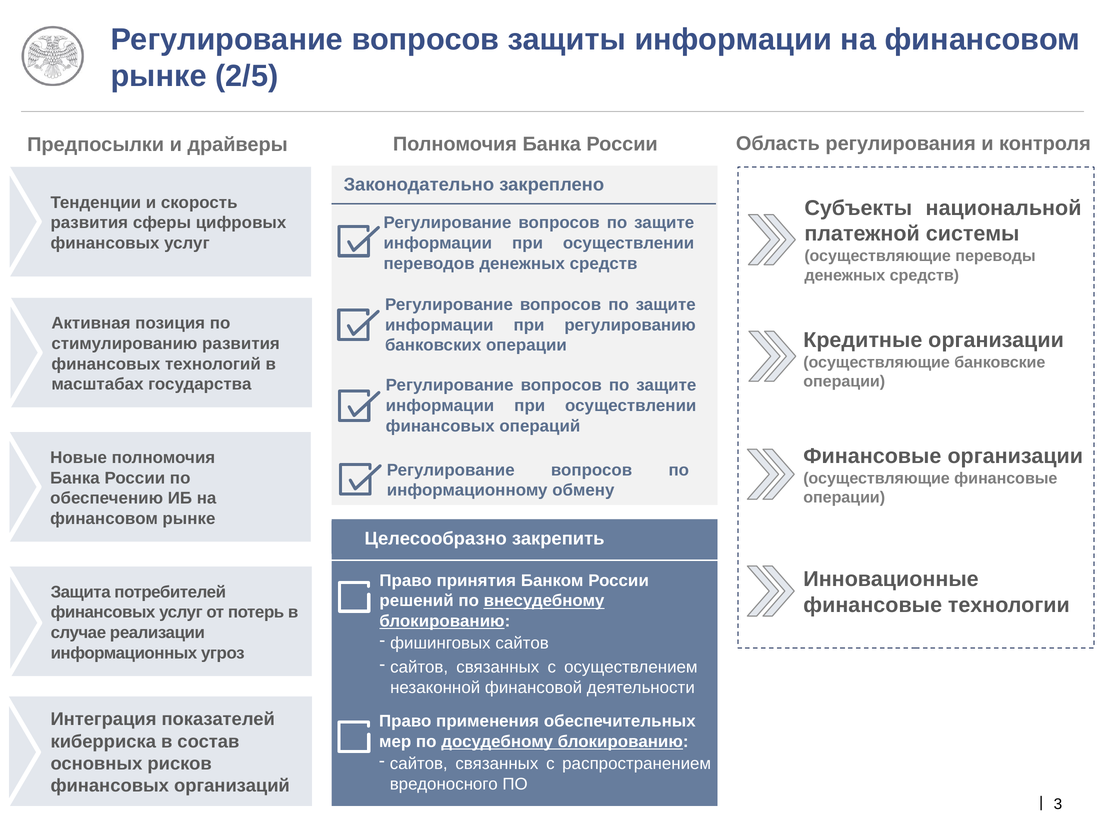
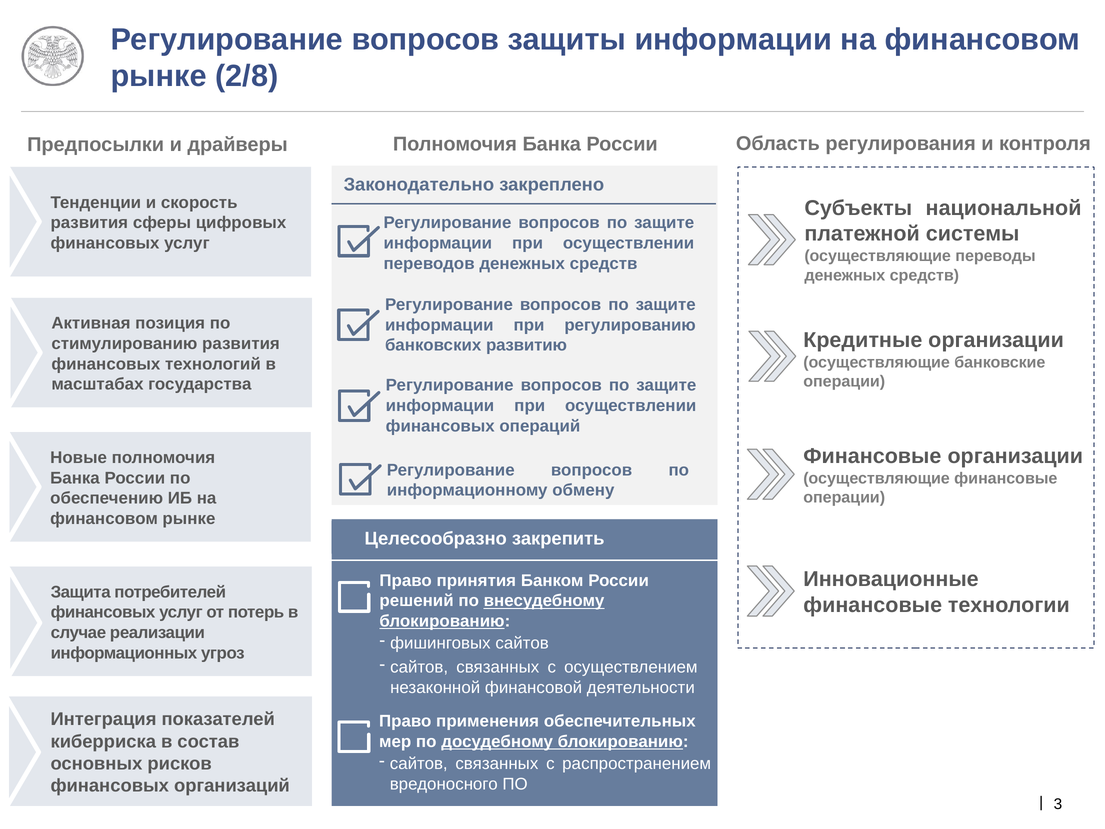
2/5: 2/5 -> 2/8
банковских операции: операции -> развитию
